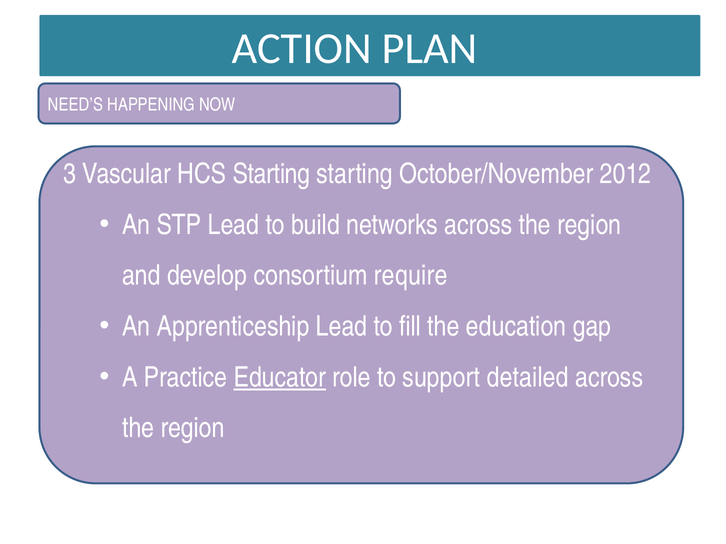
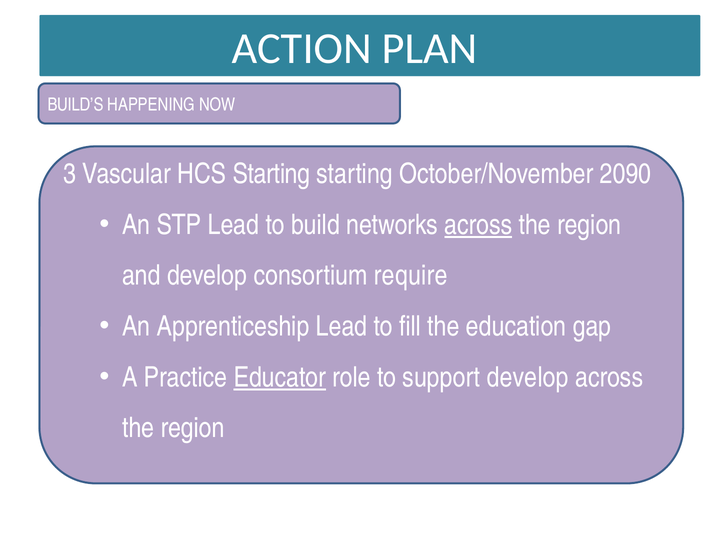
NEED’S: NEED’S -> BUILD’S
2012: 2012 -> 2090
across at (478, 225) underline: none -> present
support detailed: detailed -> develop
